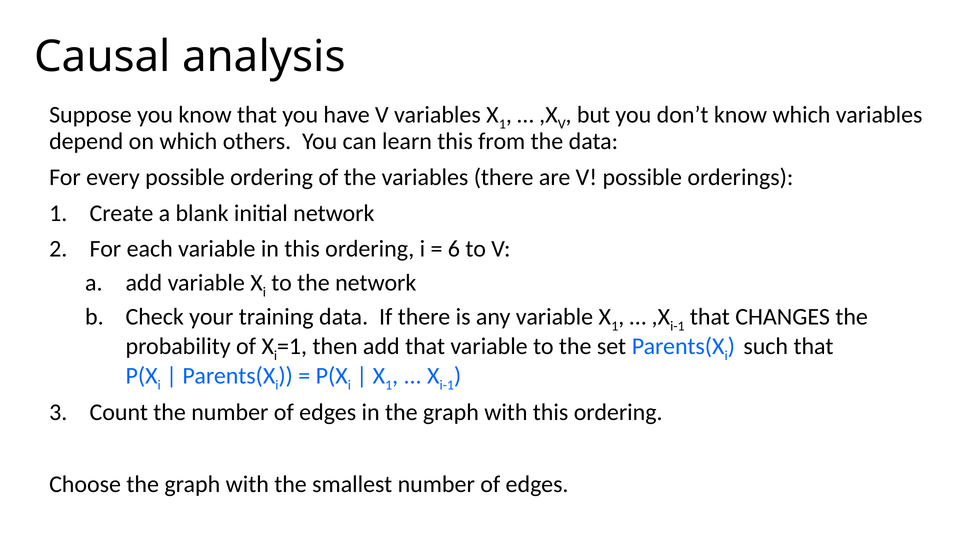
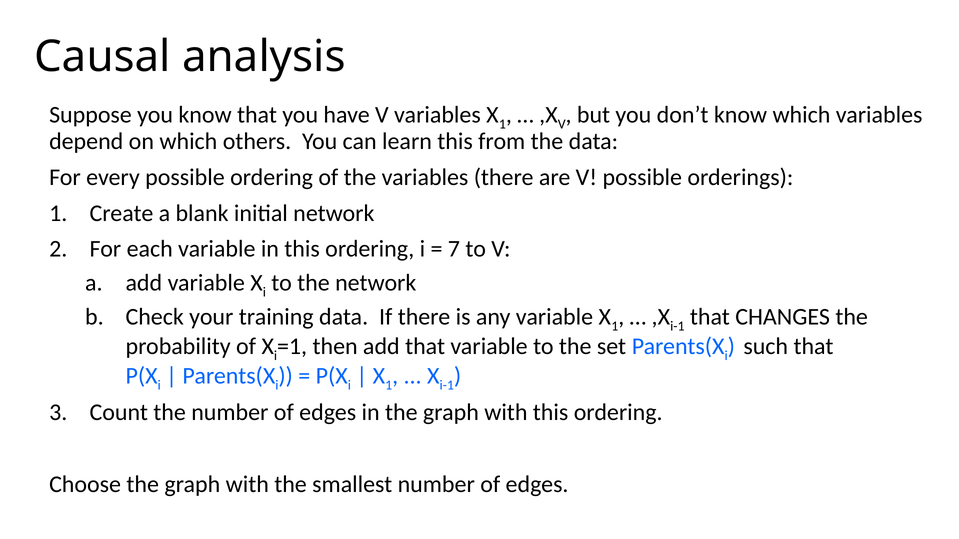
6: 6 -> 7
